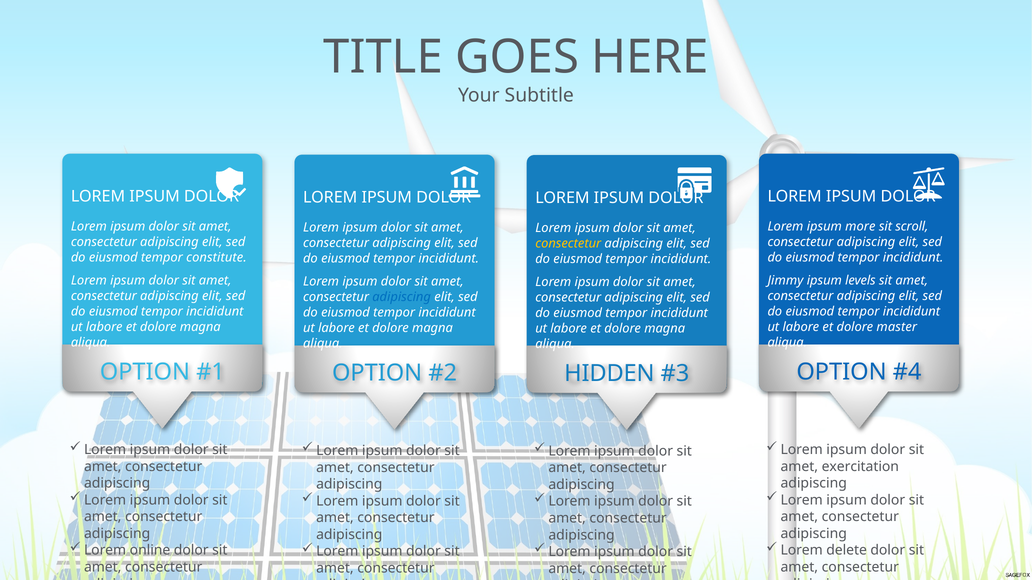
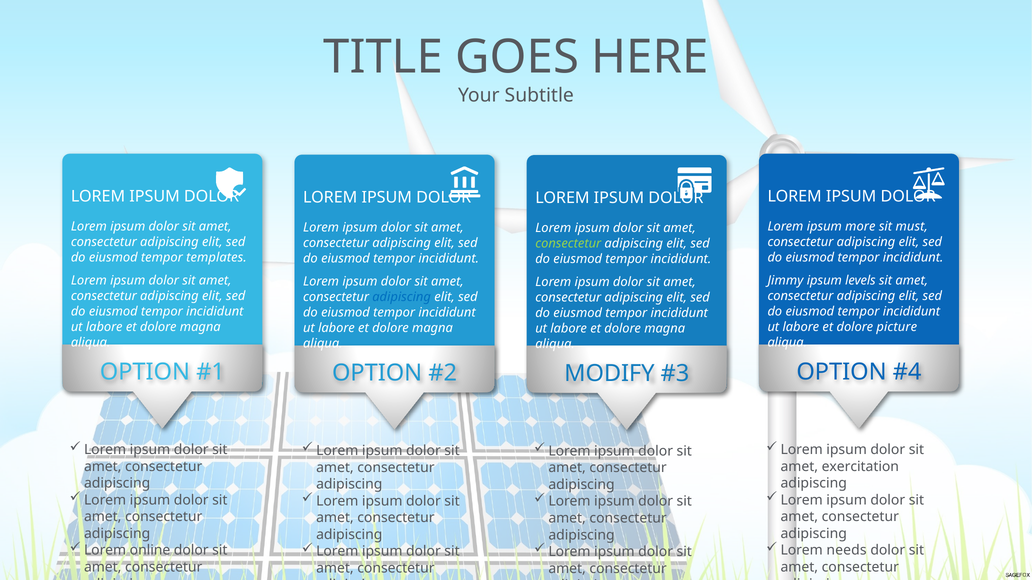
scroll: scroll -> must
consectetur at (568, 244) colour: yellow -> light green
constitute: constitute -> templates
master: master -> picture
HIDDEN: HIDDEN -> MODIFY
delete: delete -> needs
